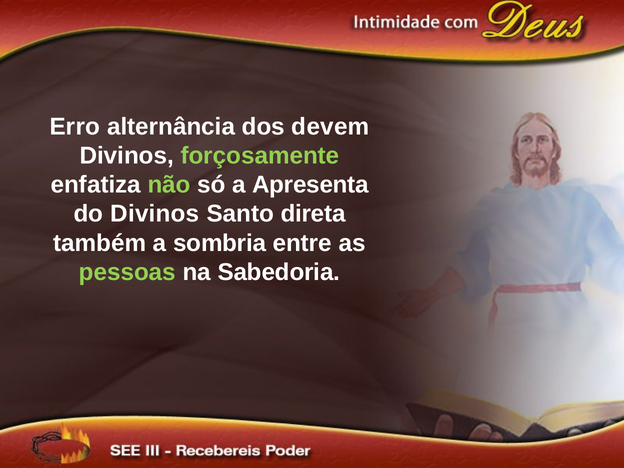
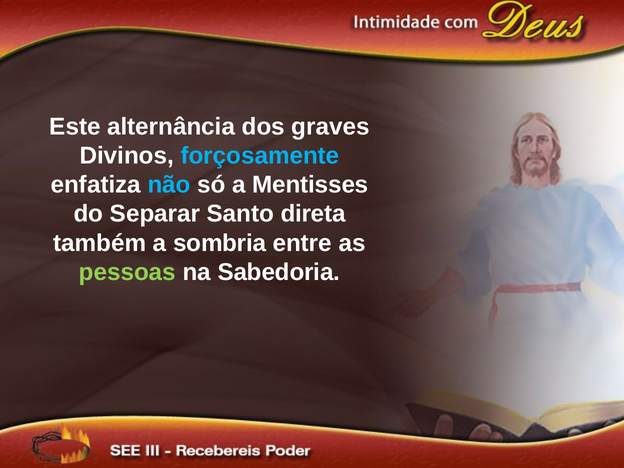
Erro: Erro -> Este
devem: devem -> graves
forçosamente colour: light green -> light blue
não colour: light green -> light blue
Apresenta: Apresenta -> Mentisses
do Divinos: Divinos -> Separar
